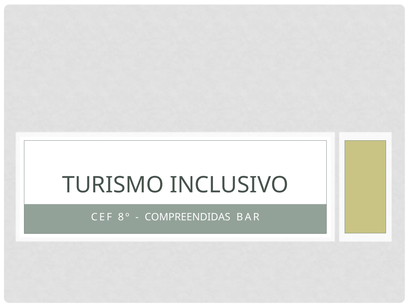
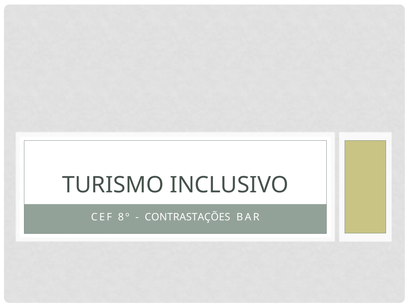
COMPREENDIDAS: COMPREENDIDAS -> CONTRASTAÇÕES
